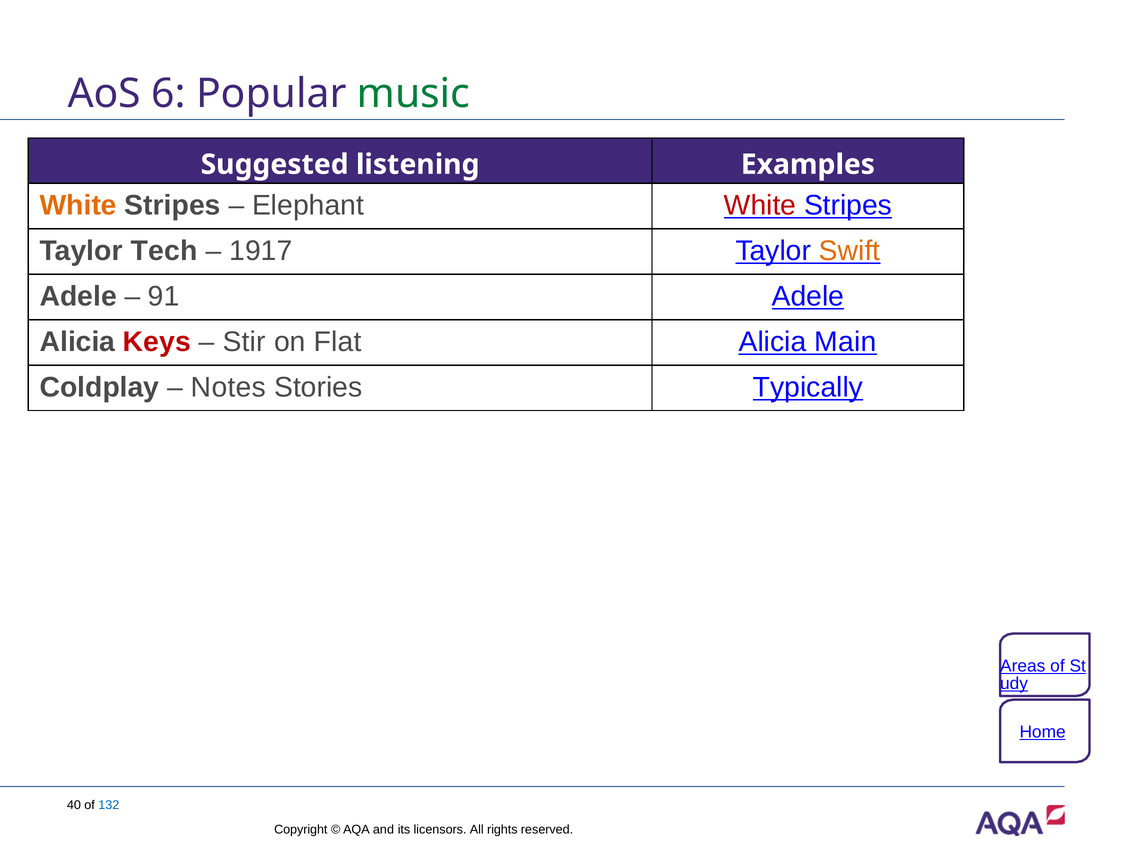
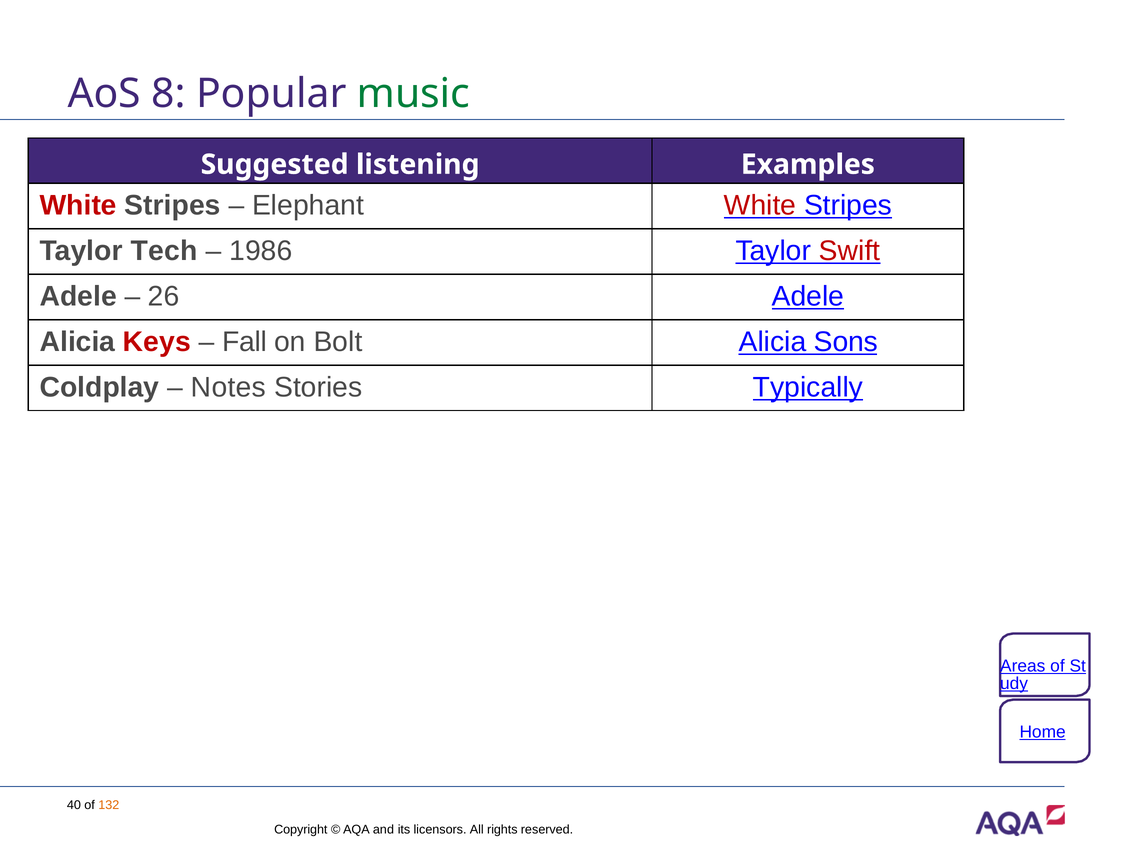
6: 6 -> 8
White at (78, 205) colour: orange -> red
1917: 1917 -> 1986
Swift colour: orange -> red
91: 91 -> 26
Stir: Stir -> Fall
Flat: Flat -> Bolt
Main: Main -> Sons
132 colour: blue -> orange
